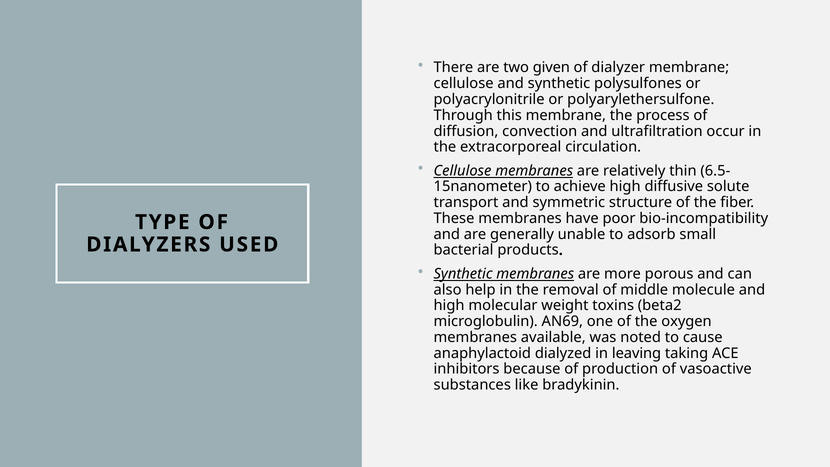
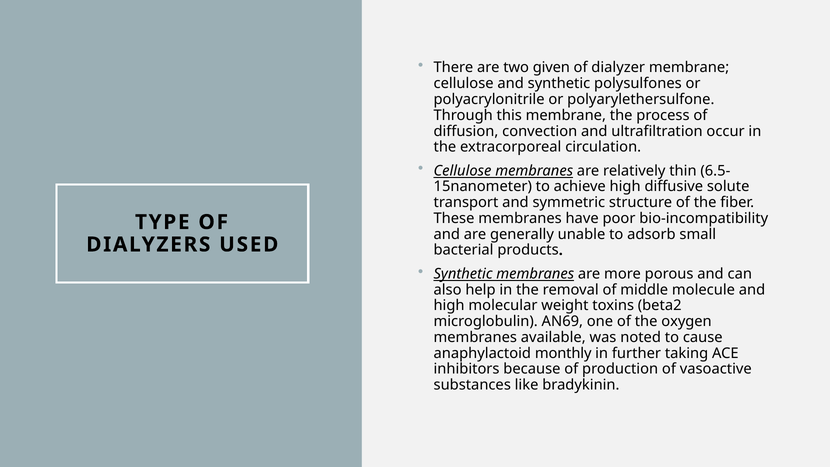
dialyzed: dialyzed -> monthly
leaving: leaving -> further
